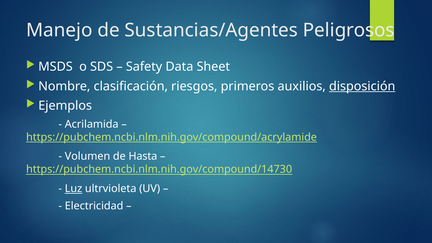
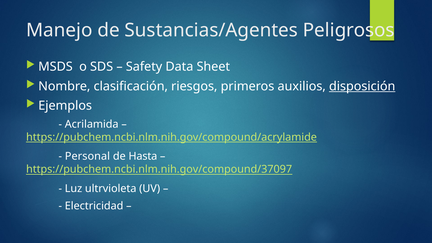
Volumen: Volumen -> Personal
https://pubchem.ncbi.nlm.nih.gov/compound/14730: https://pubchem.ncbi.nlm.nih.gov/compound/14730 -> https://pubchem.ncbi.nlm.nih.gov/compound/37097
Luz underline: present -> none
